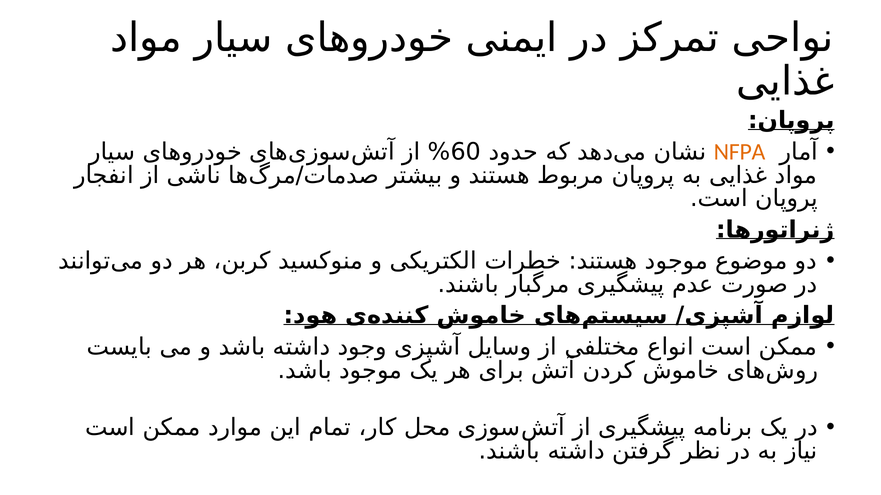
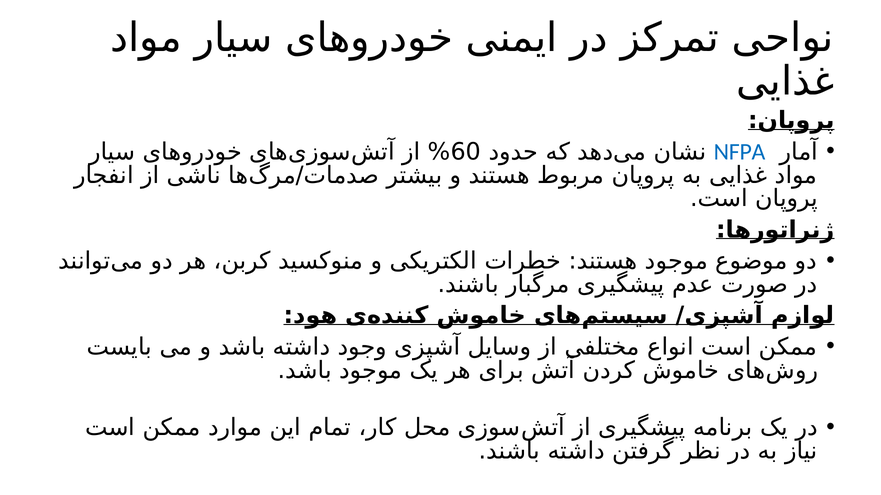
NFPA colour: orange -> blue
